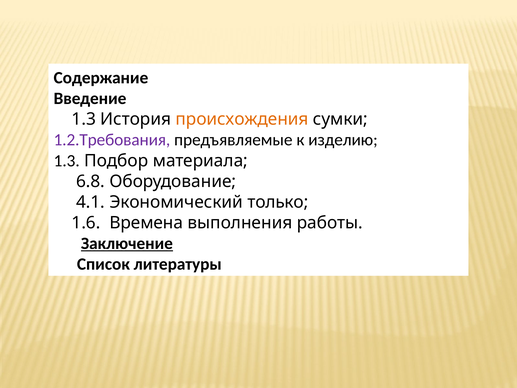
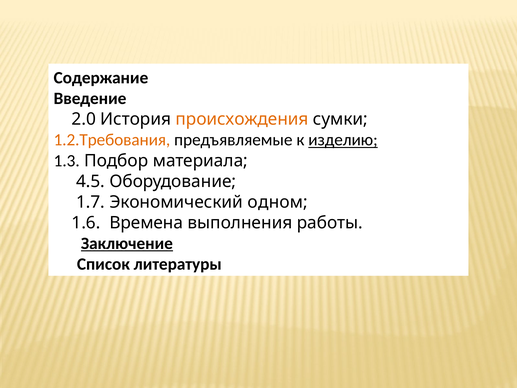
1.3 at (84, 119): 1.3 -> 2.0
1.2.Требования colour: purple -> orange
изделию underline: none -> present
6.8: 6.8 -> 4.5
4.1: 4.1 -> 1.7
только: только -> одном
